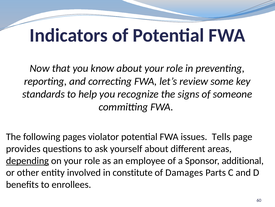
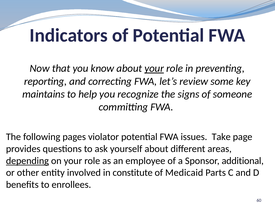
your at (154, 68) underline: none -> present
standards: standards -> maintains
Tells: Tells -> Take
Damages: Damages -> Medicaid
